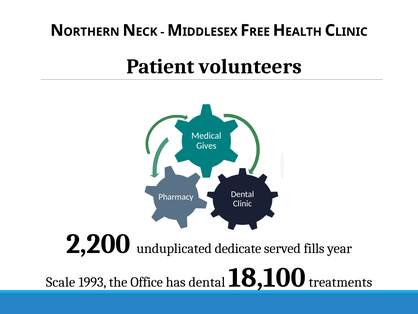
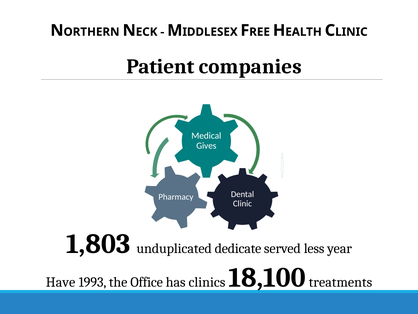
volunteers: volunteers -> companies
2,200: 2,200 -> 1,803
fills: fills -> less
Scale: Scale -> Have
has dental: dental -> clinics
